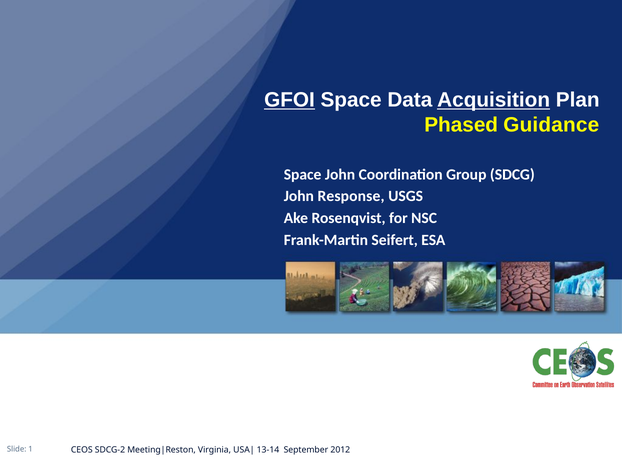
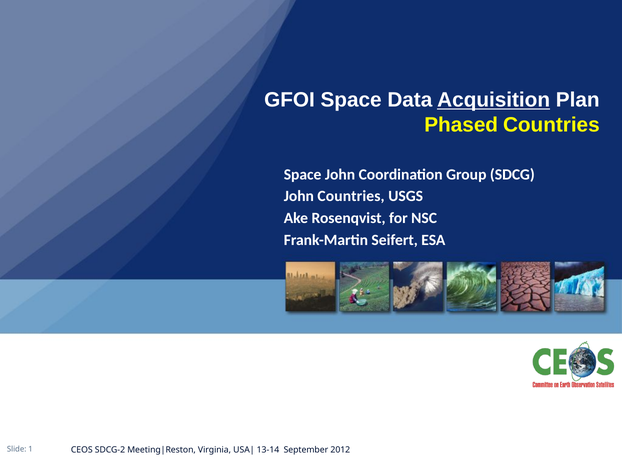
GFOI underline: present -> none
Phased Guidance: Guidance -> Countries
John Response: Response -> Countries
